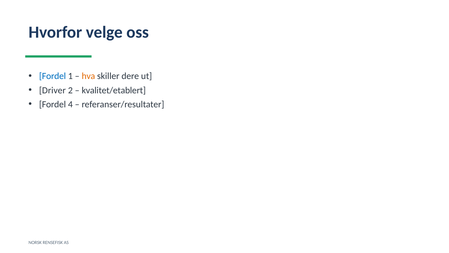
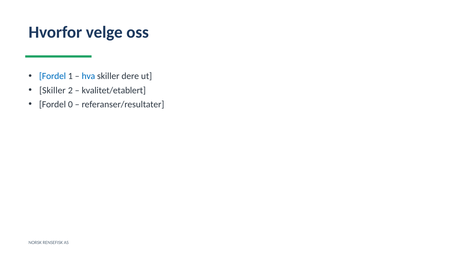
hva colour: orange -> blue
Driver at (52, 90): Driver -> Skiller
4: 4 -> 0
